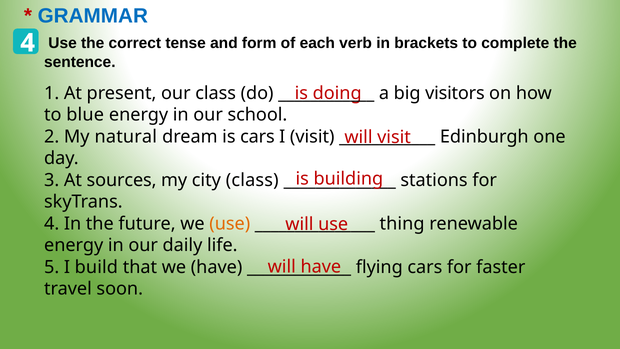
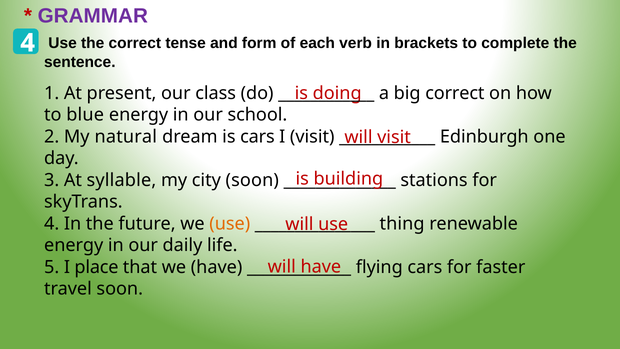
GRAMMAR colour: blue -> purple
big visitors: visitors -> correct
sources: sources -> syllable
city class: class -> soon
build: build -> place
